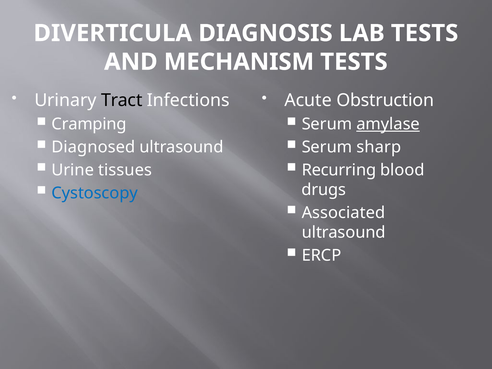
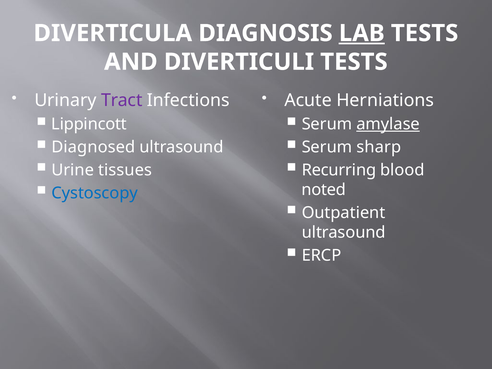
LAB underline: none -> present
MECHANISM: MECHANISM -> DIVERTICULI
Tract colour: black -> purple
Obstruction: Obstruction -> Herniations
Cramping: Cramping -> Lippincott
drugs: drugs -> noted
Associated: Associated -> Outpatient
